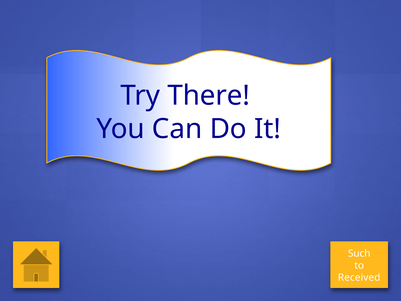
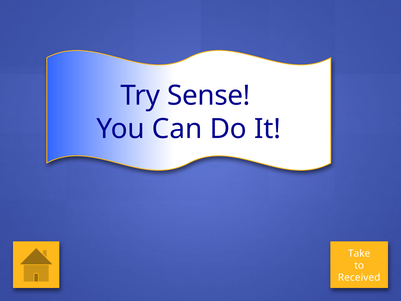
There: There -> Sense
Such: Such -> Take
